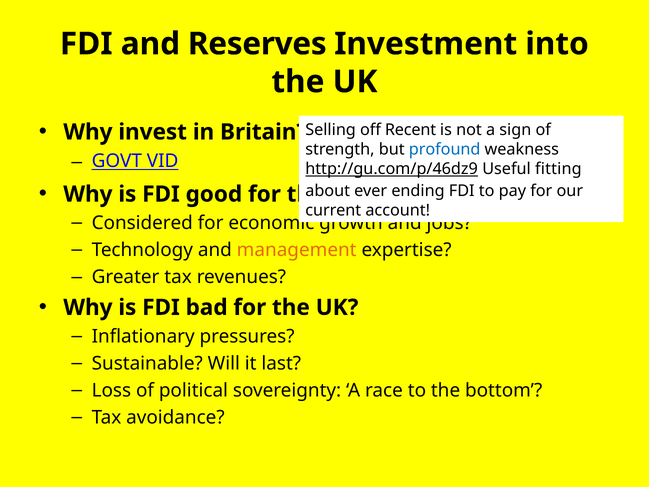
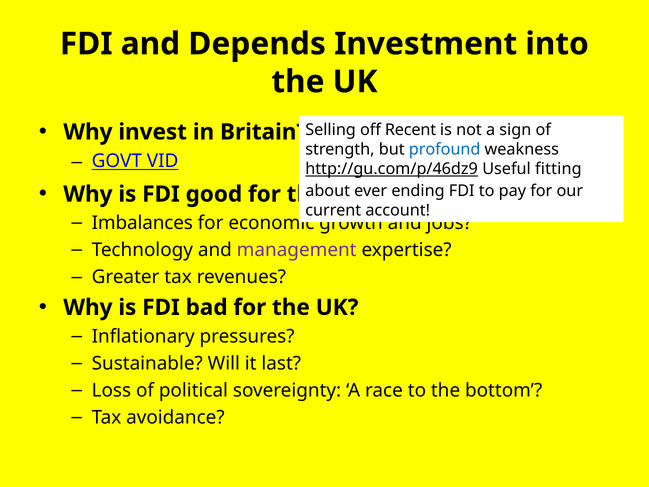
Reserves: Reserves -> Depends
Considered: Considered -> Imbalances
management colour: orange -> purple
